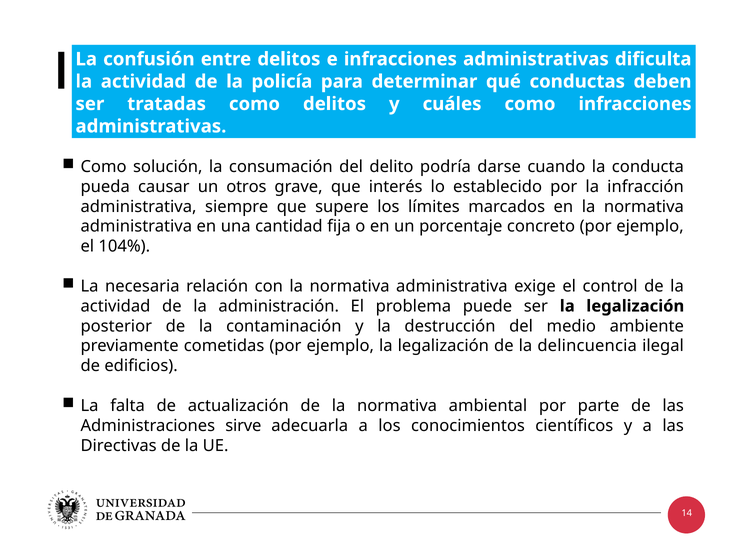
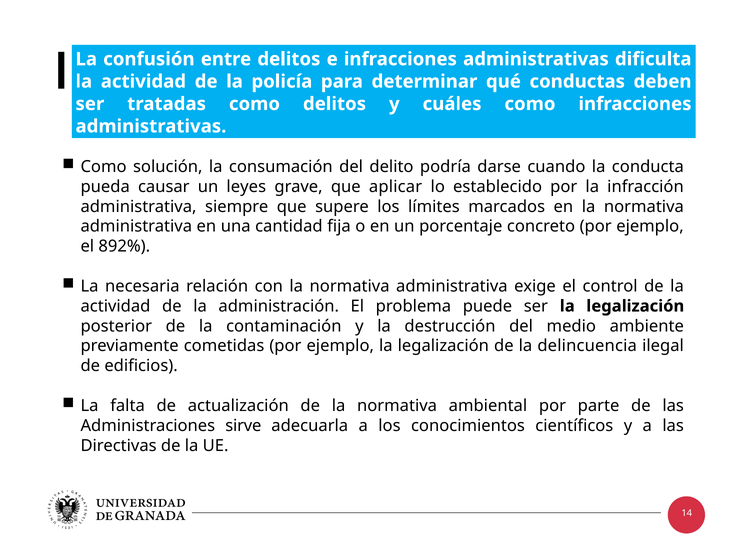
otros: otros -> leyes
interés: interés -> aplicar
104%: 104% -> 892%
